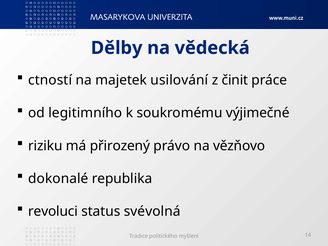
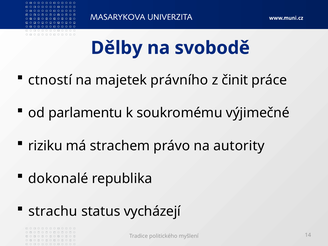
vědecká: vědecká -> svobodě
usilování: usilování -> právního
legitimního: legitimního -> parlamentu
přirozený: přirozený -> strachem
vězňovo: vězňovo -> autority
revoluci: revoluci -> strachu
svévolná: svévolná -> vycházejí
